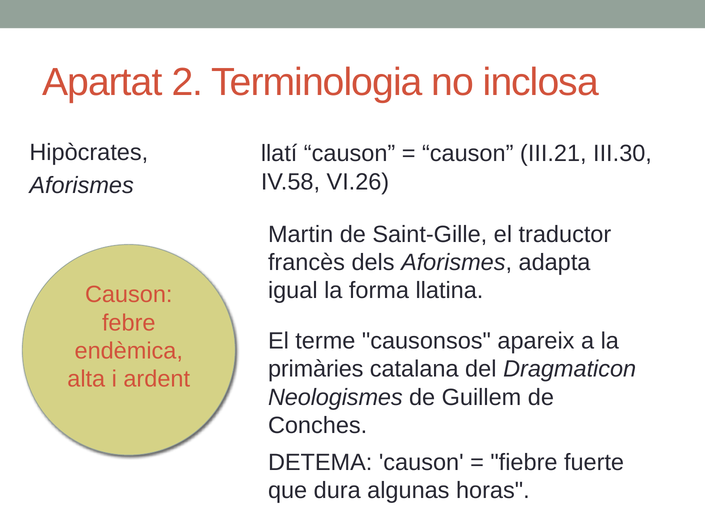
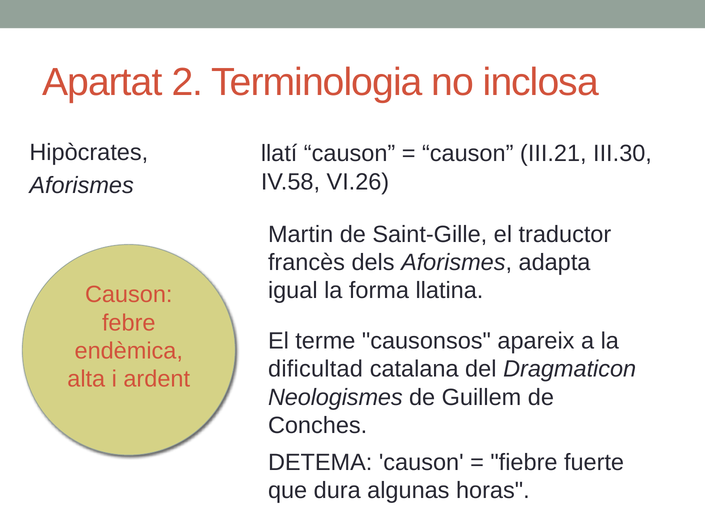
primàries: primàries -> dificultad
